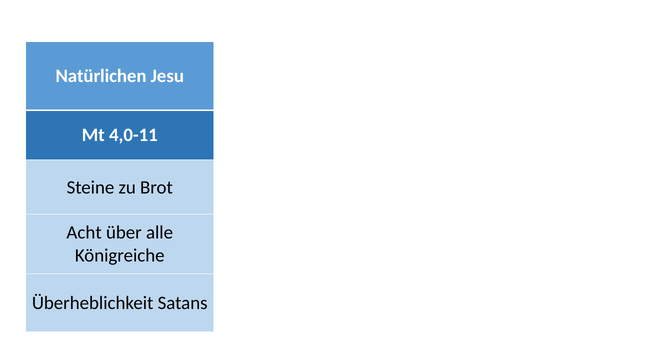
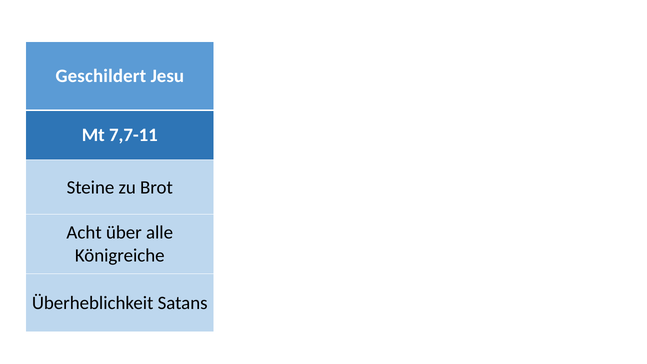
Natürlichen: Natürlichen -> Geschildert
4,0-11: 4,0-11 -> 7,7-11
